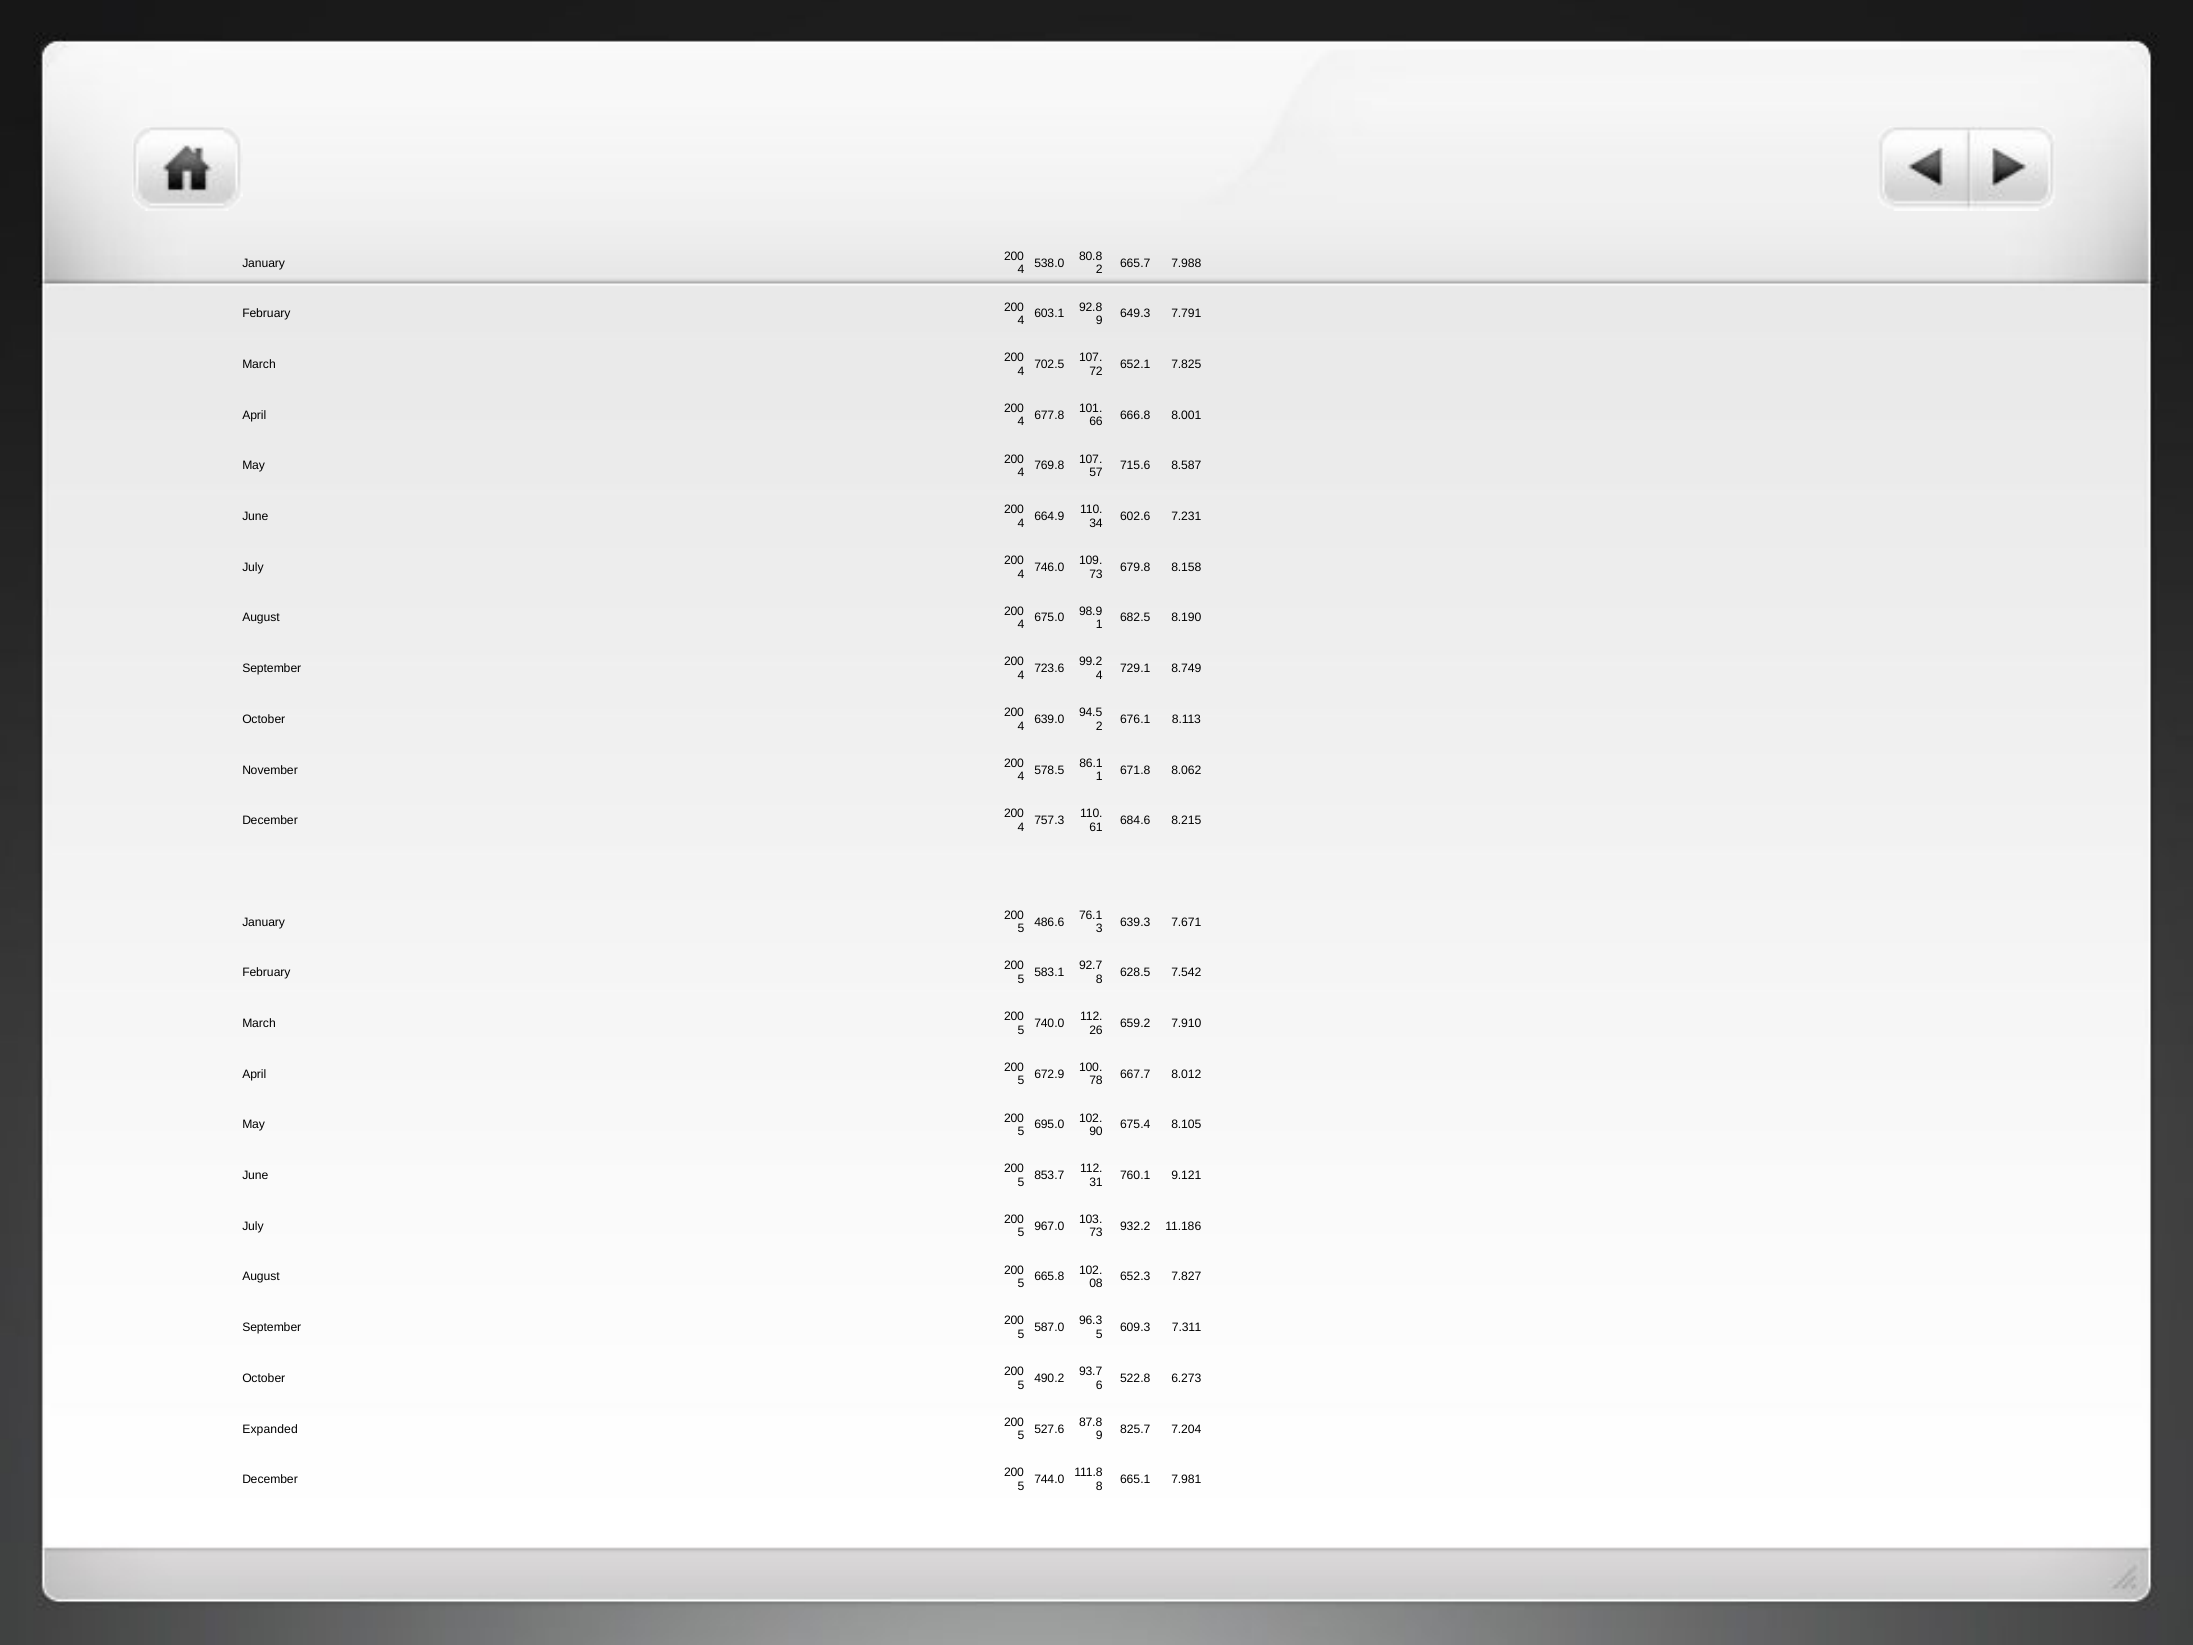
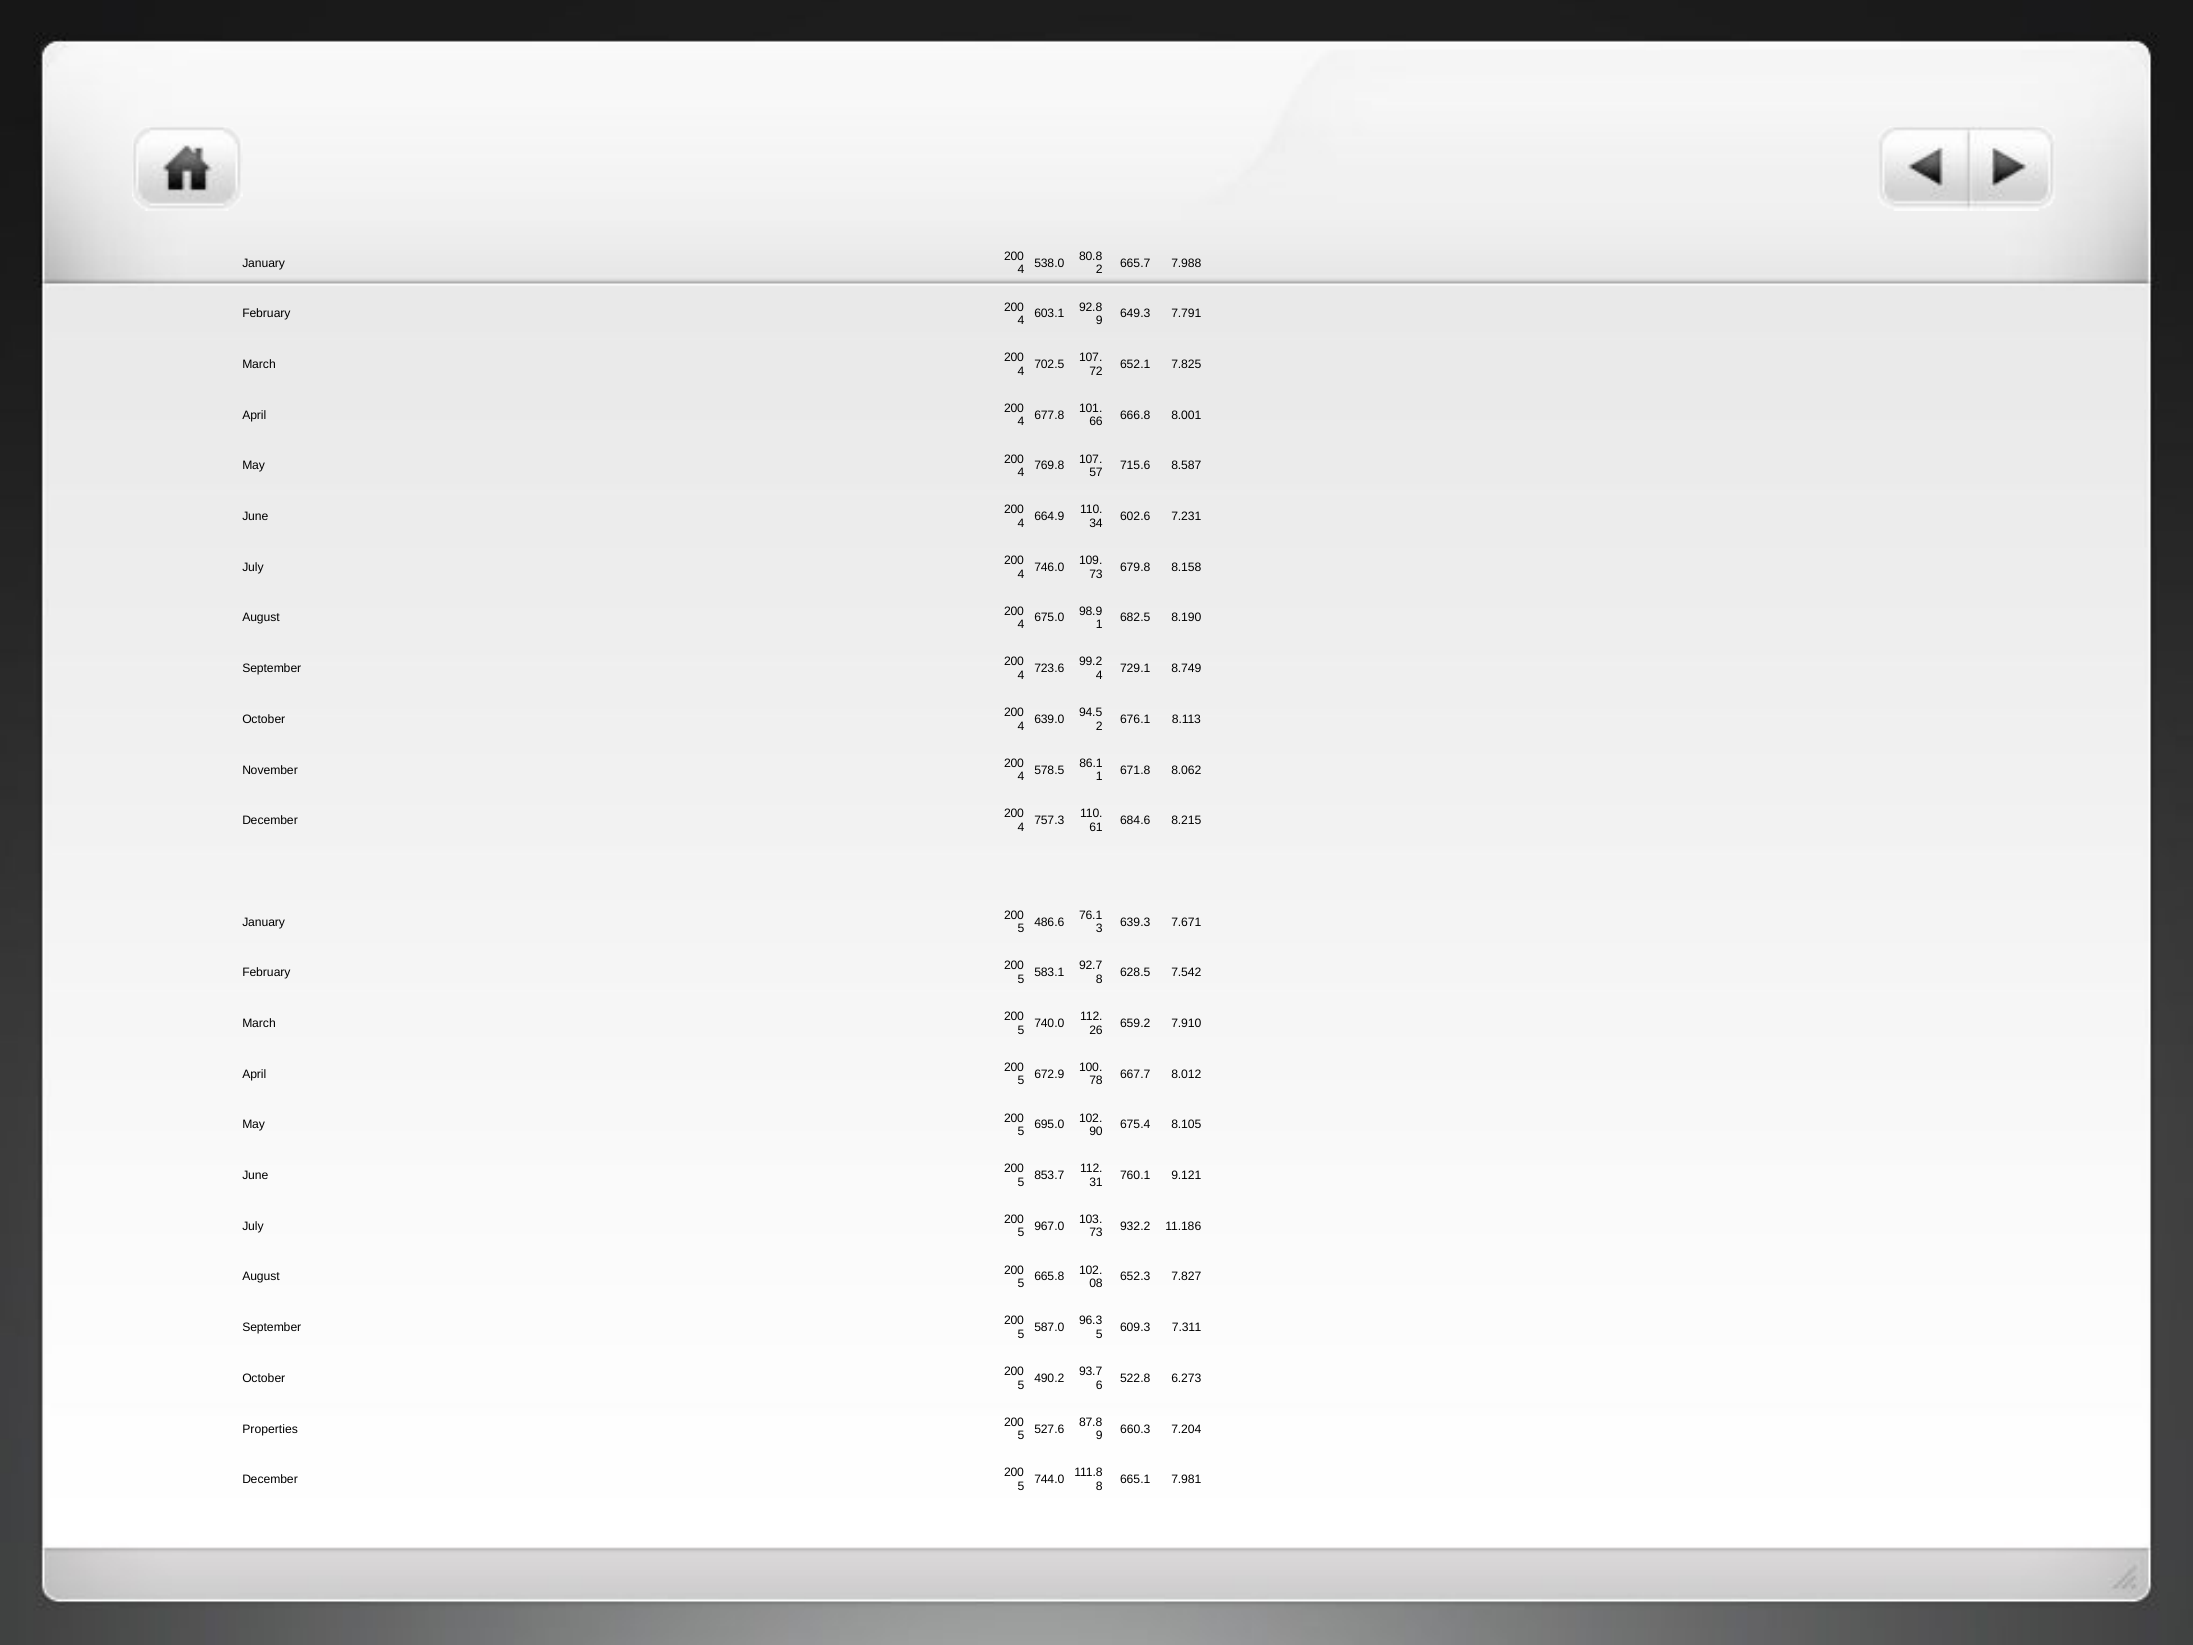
Expanded: Expanded -> Properties
825.7: 825.7 -> 660.3
